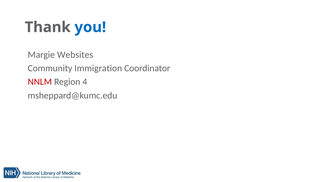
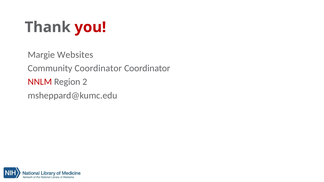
you colour: blue -> red
Community Immigration: Immigration -> Coordinator
4: 4 -> 2
